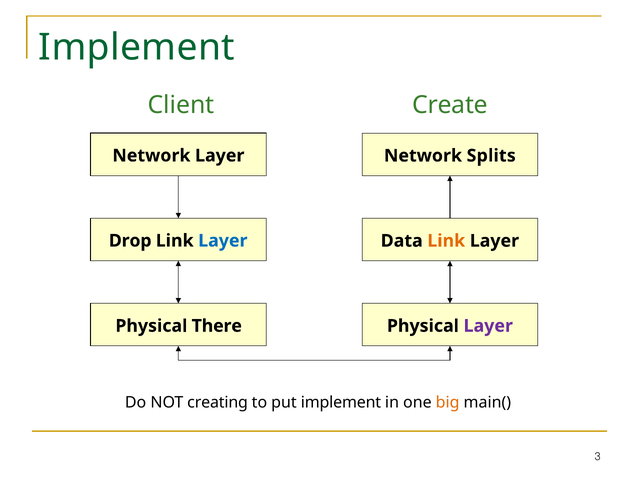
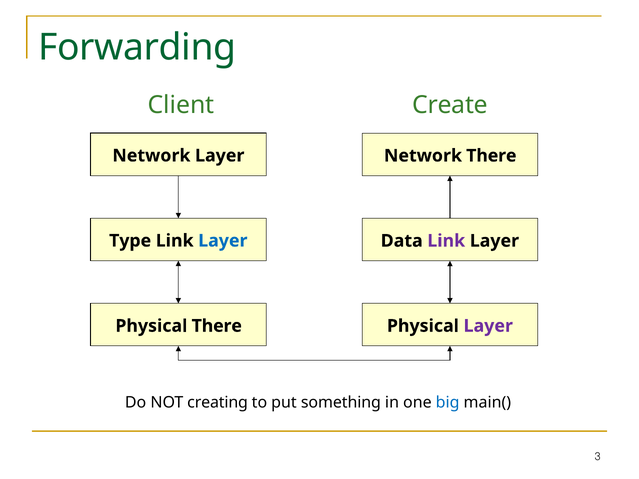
Implement at (137, 48): Implement -> Forwarding
Network Splits: Splits -> There
Drop: Drop -> Type
Link at (446, 241) colour: orange -> purple
put implement: implement -> something
big colour: orange -> blue
